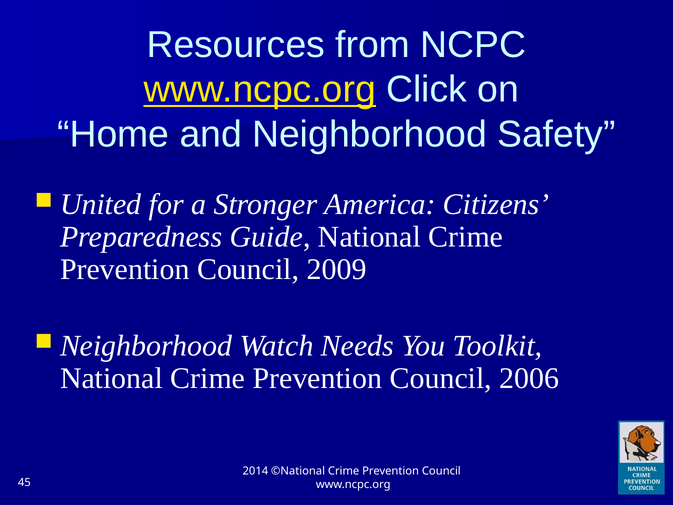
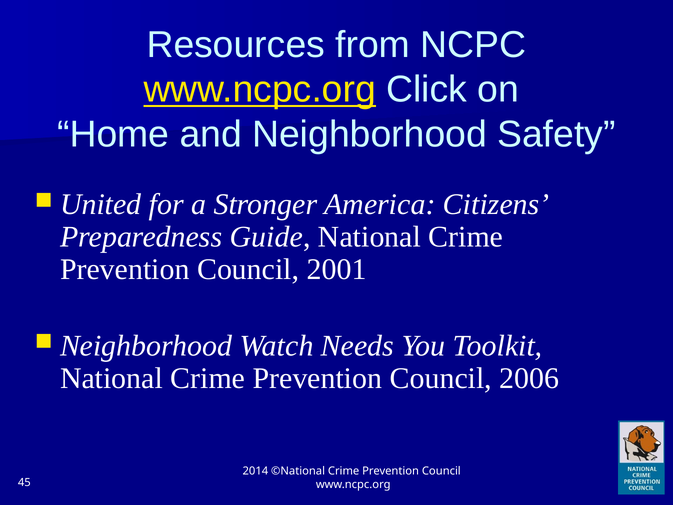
2009: 2009 -> 2001
